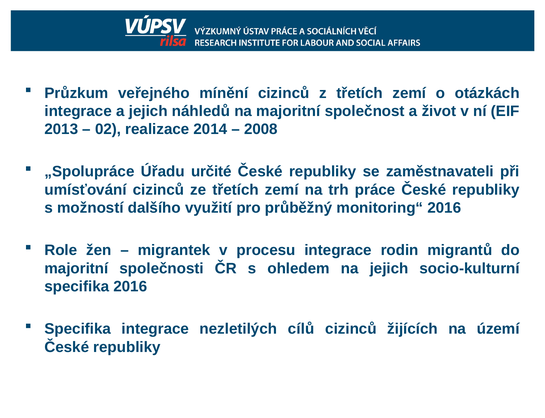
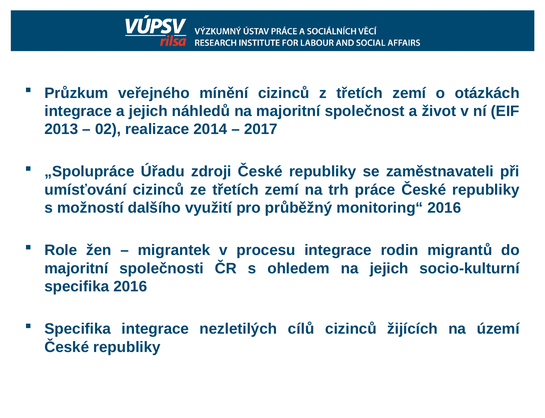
2008: 2008 -> 2017
určité: určité -> zdroji
